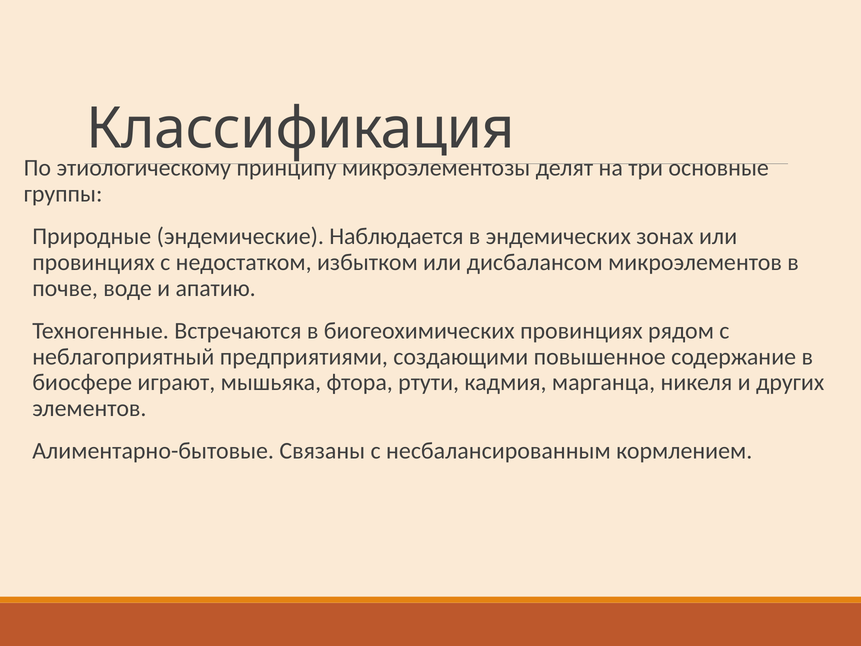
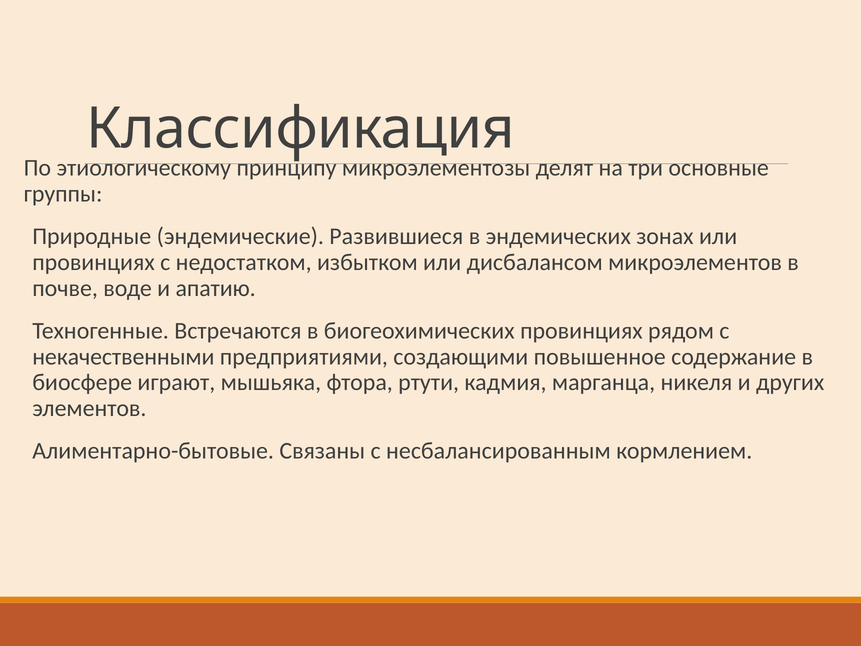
Наблюдается: Наблюдается -> Развившиеся
неблагоприятный: неблагоприятный -> некачественными
